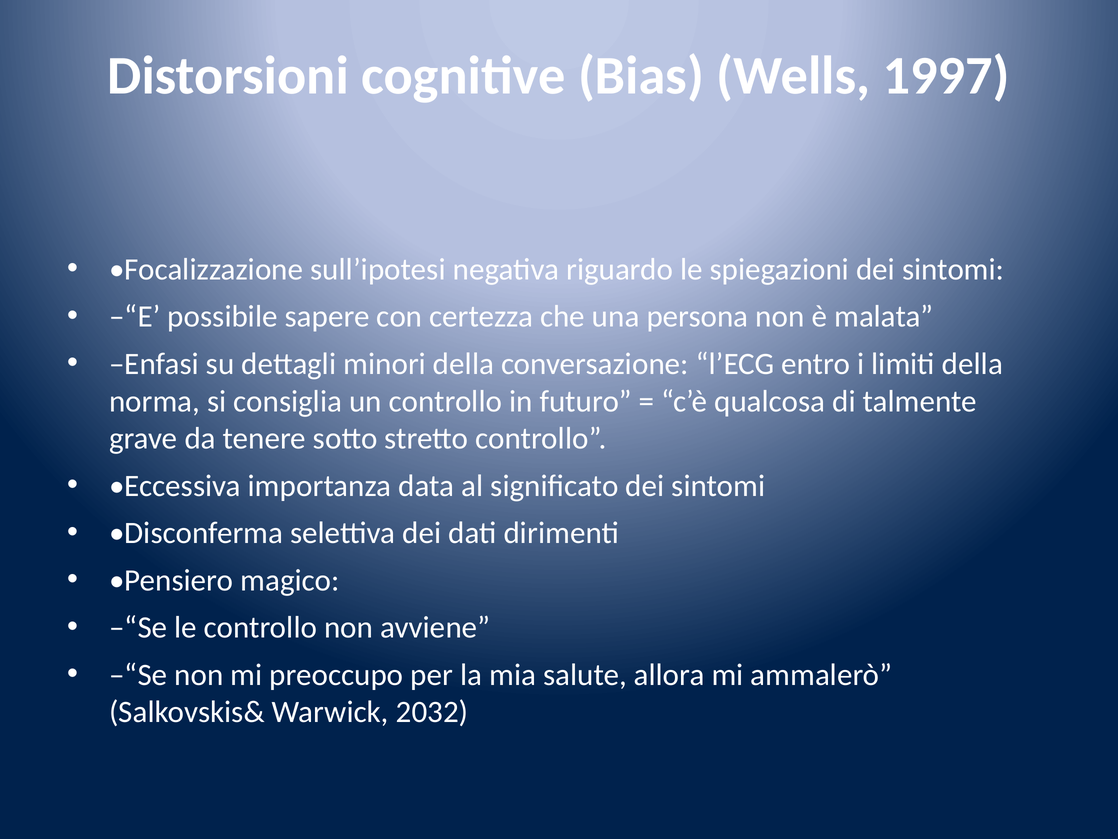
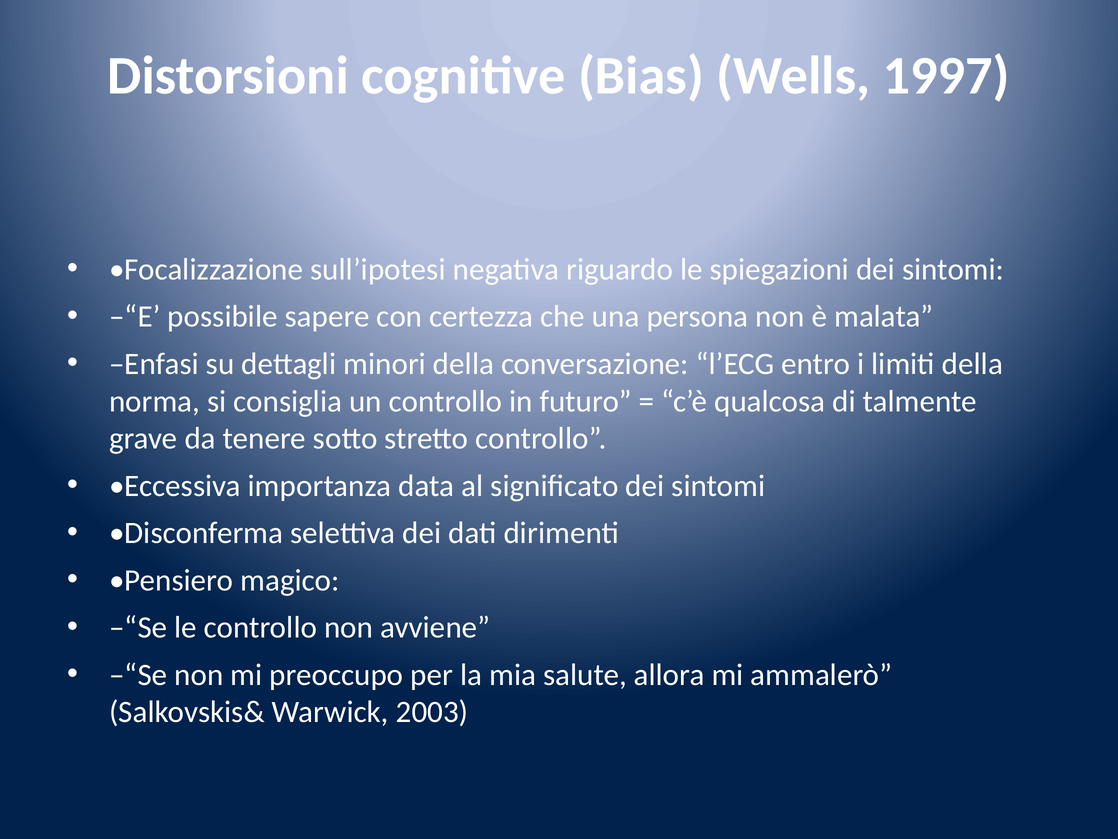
2032: 2032 -> 2003
